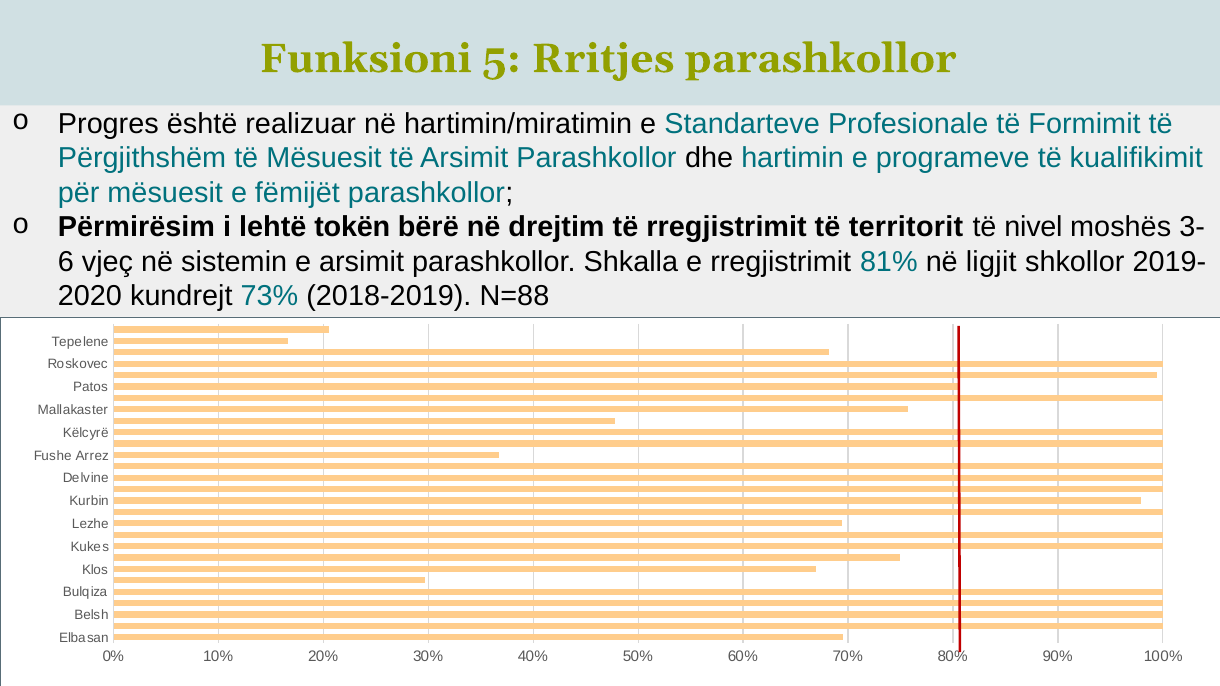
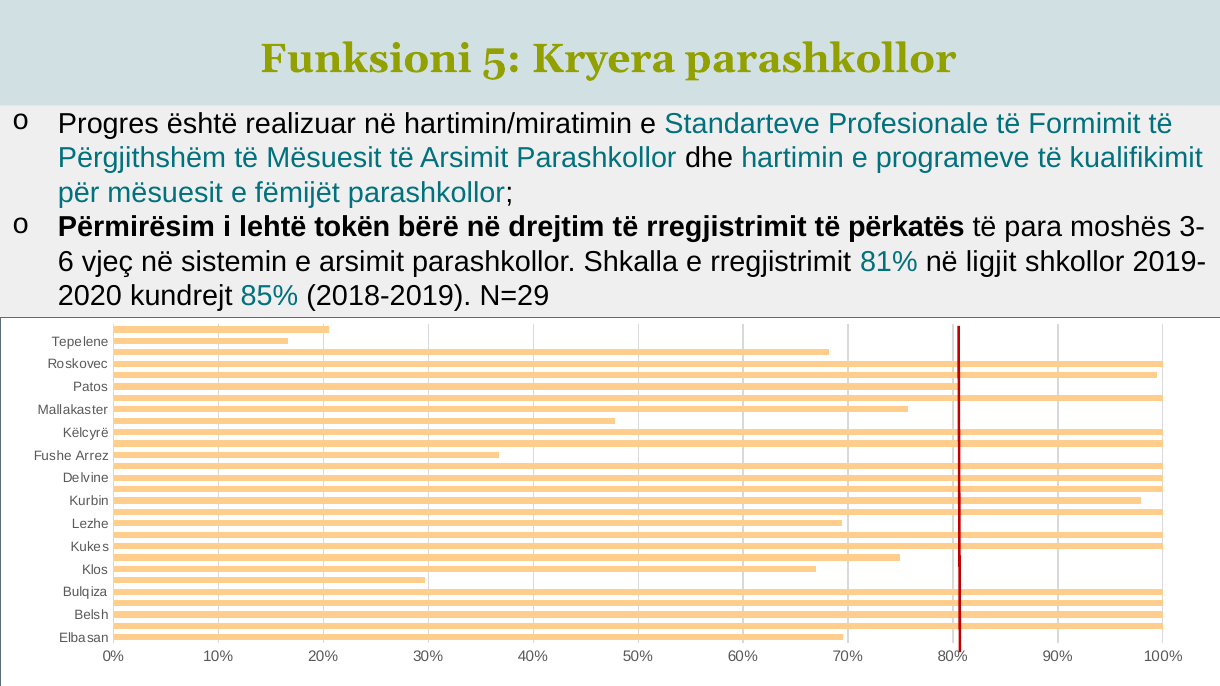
Rritjes: Rritjes -> Kryera
territorit: territorit -> përkatës
nivel: nivel -> para
73%: 73% -> 85%
N=88: N=88 -> N=29
